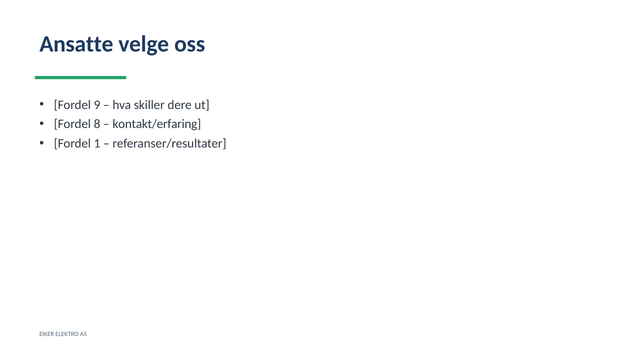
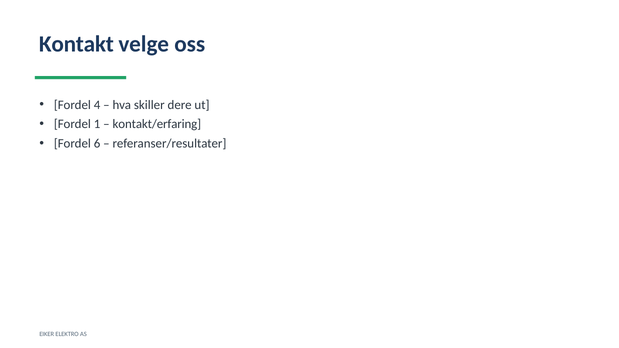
Ansatte: Ansatte -> Kontakt
9: 9 -> 4
8: 8 -> 1
1: 1 -> 6
